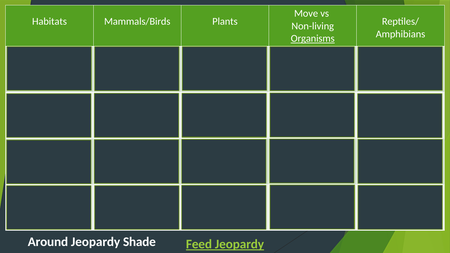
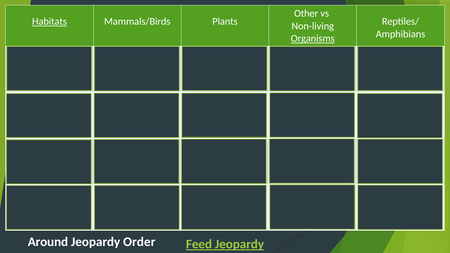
Move: Move -> Other
Habitats underline: none -> present
Shade: Shade -> Order
